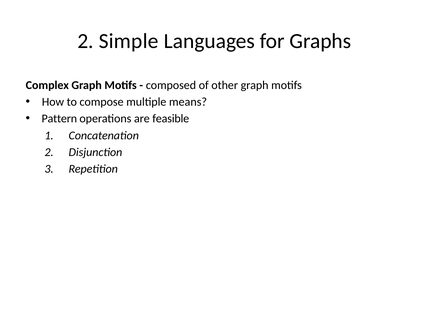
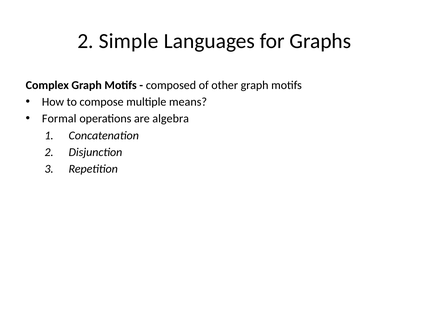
Pattern: Pattern -> Formal
feasible: feasible -> algebra
